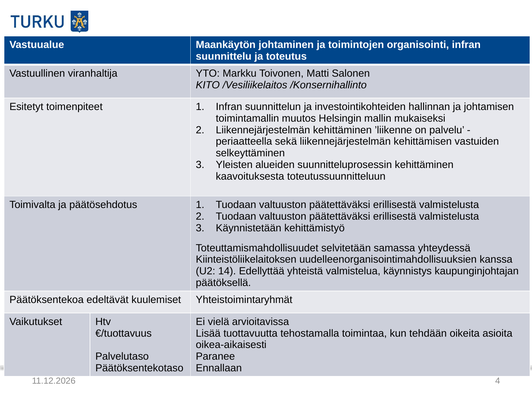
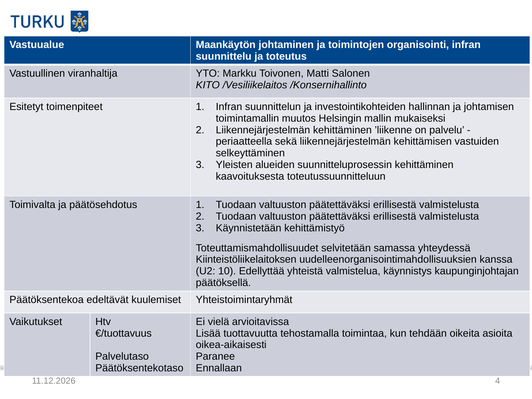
14: 14 -> 10
